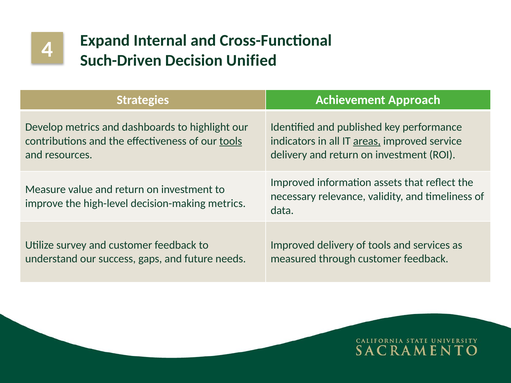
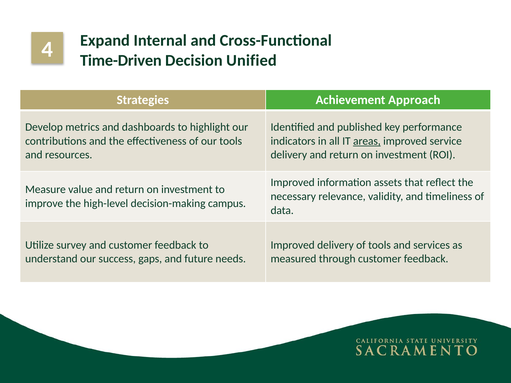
Such-Driven: Such-Driven -> Time-Driven
tools at (231, 141) underline: present -> none
decision-making metrics: metrics -> campus
